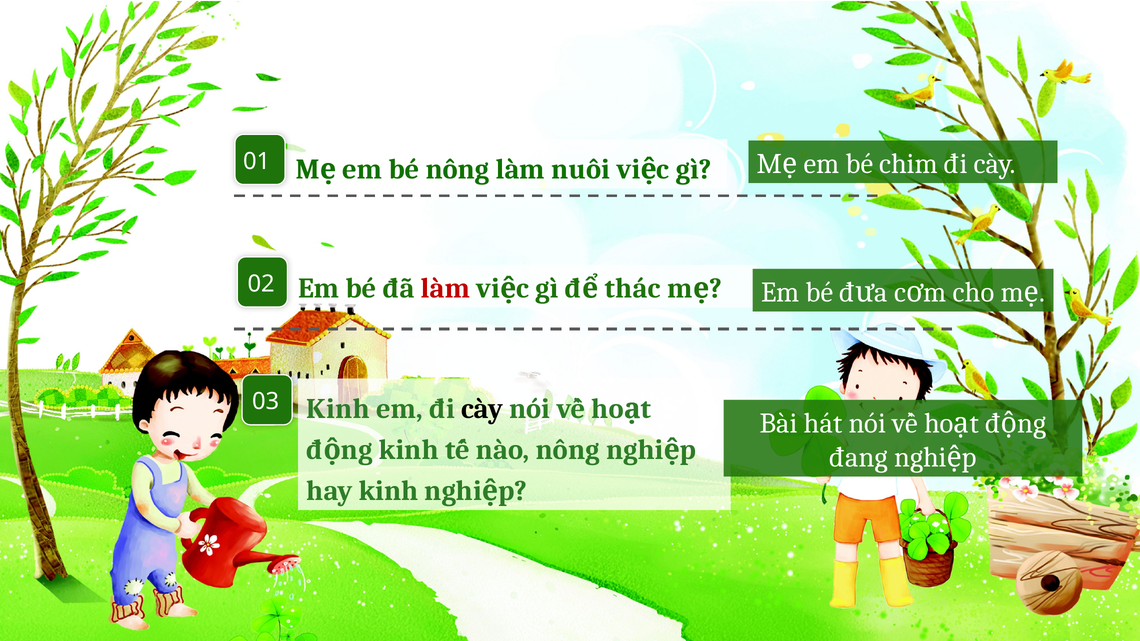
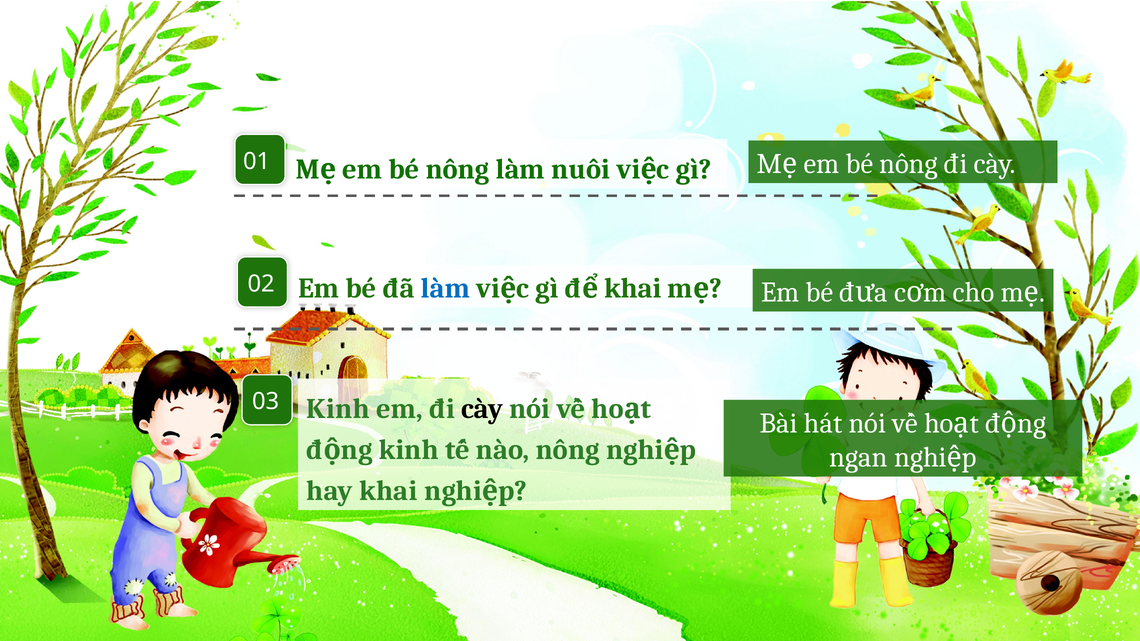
chim at (909, 164): chim -> nông
làm at (446, 288) colour: red -> blue
thác at (633, 288): thác -> khai
đang: đang -> ngan
hay kinh: kinh -> khai
